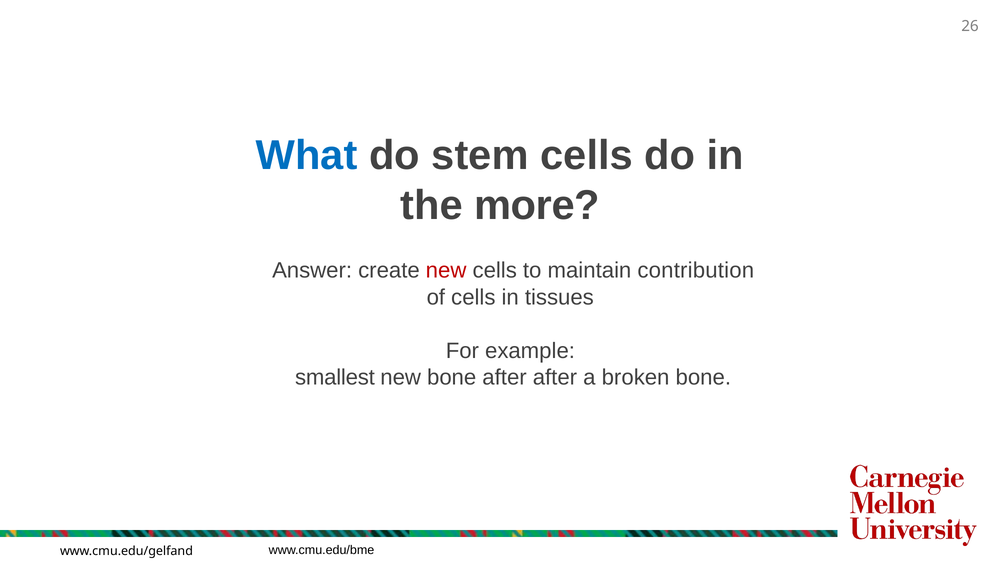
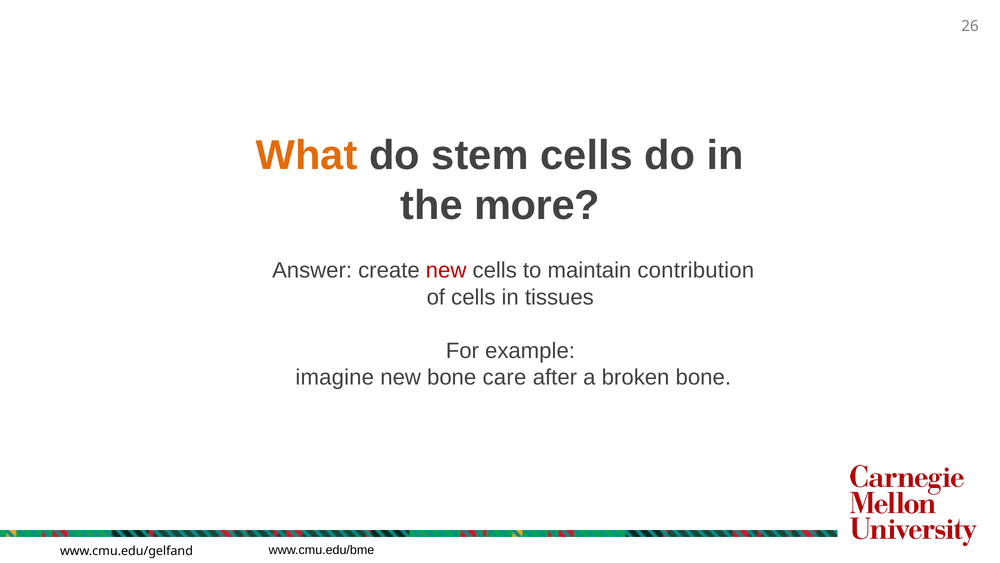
What colour: blue -> orange
smallest: smallest -> imagine
bone after: after -> care
